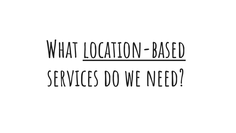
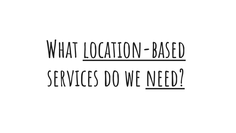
need underline: none -> present
